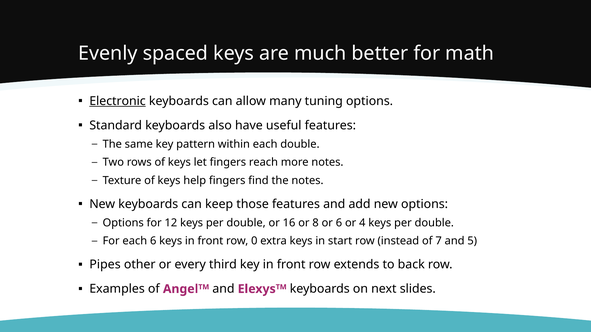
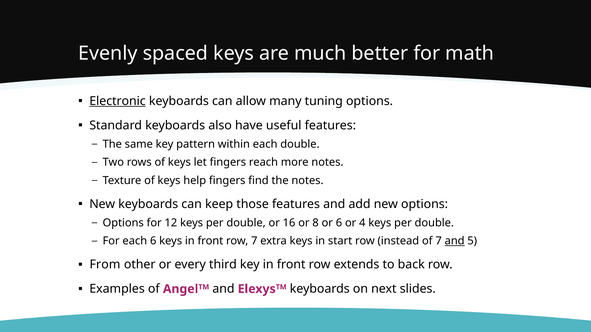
row 0: 0 -> 7
and at (455, 241) underline: none -> present
Pipes: Pipes -> From
